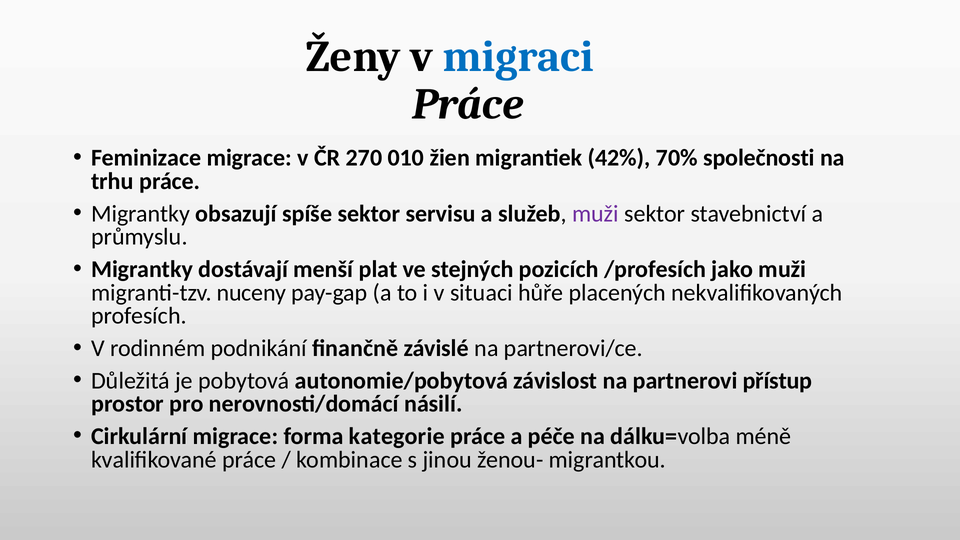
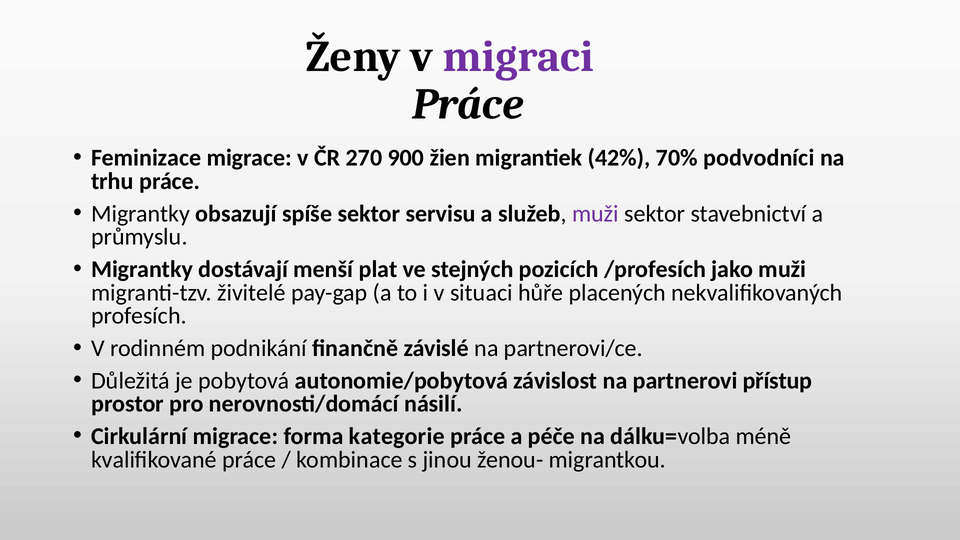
migraci colour: blue -> purple
010: 010 -> 900
společnosti: společnosti -> podvodníci
nuceny: nuceny -> živitelé
